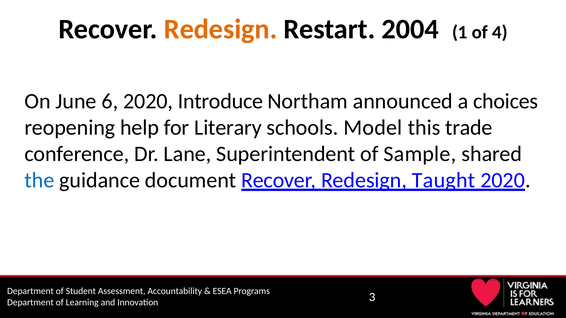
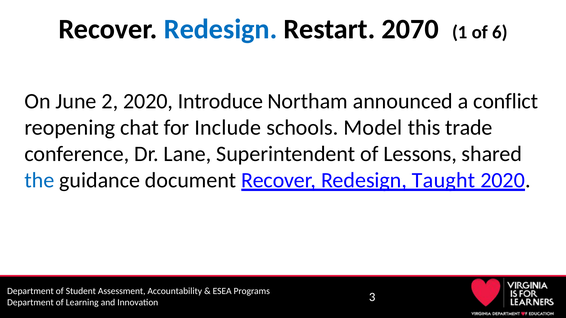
Redesign at (221, 29) colour: orange -> blue
2004: 2004 -> 2070
4: 4 -> 6
6: 6 -> 2
choices: choices -> conflict
help: help -> chat
Literary: Literary -> Include
Sample: Sample -> Lessons
